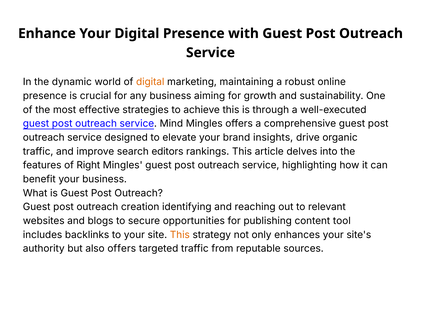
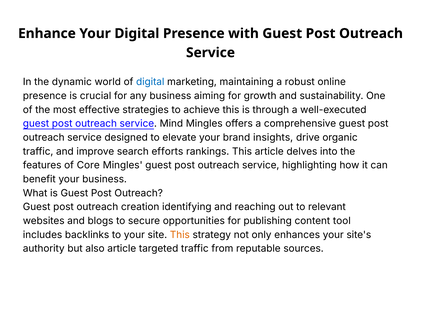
digital at (150, 82) colour: orange -> blue
editors: editors -> efforts
Right: Right -> Core
also offers: offers -> article
